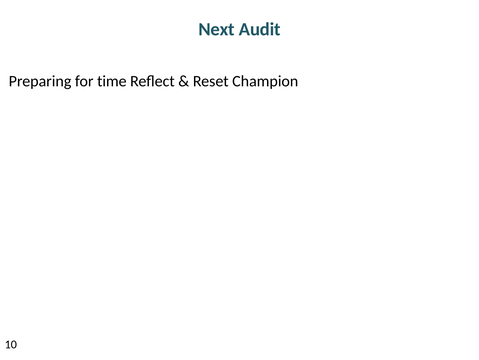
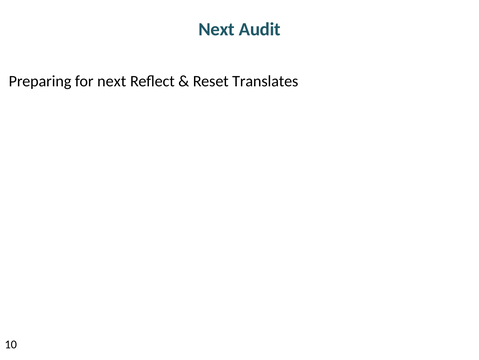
for time: time -> next
Champion: Champion -> Translates
